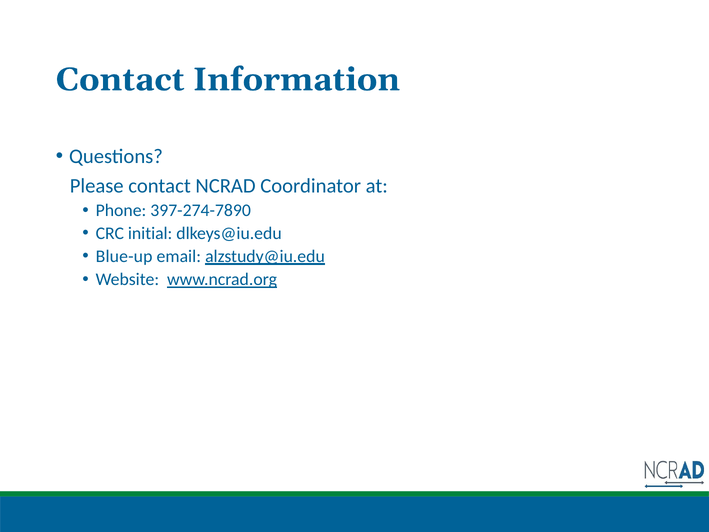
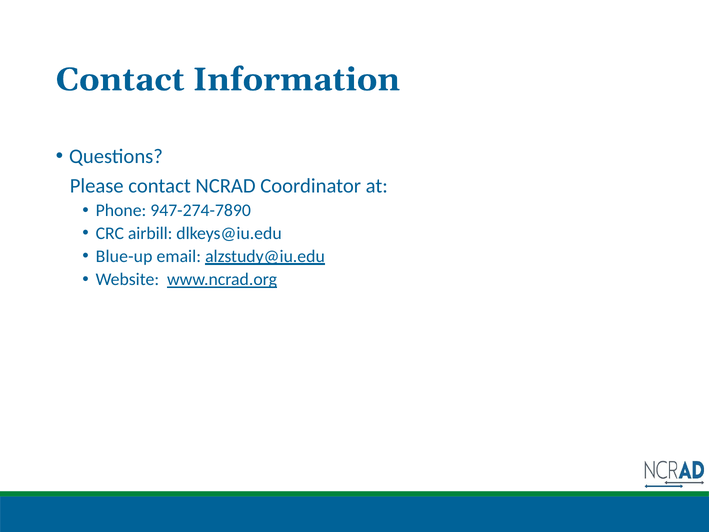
397-274-7890: 397-274-7890 -> 947-274-7890
initial: initial -> airbill
